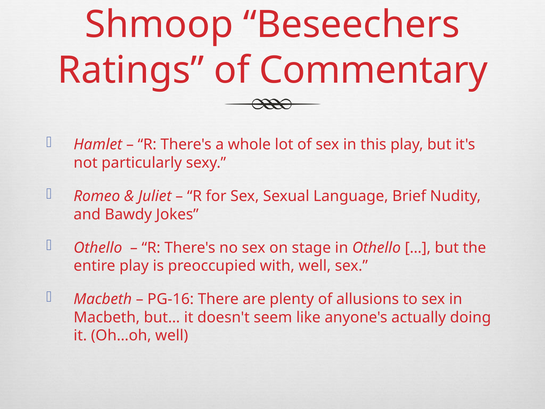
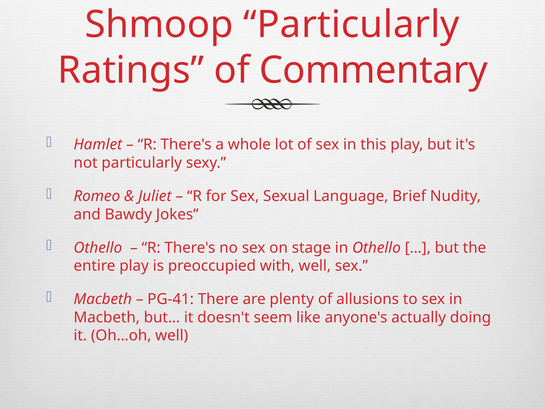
Shmoop Beseechers: Beseechers -> Particularly
PG-16: PG-16 -> PG-41
